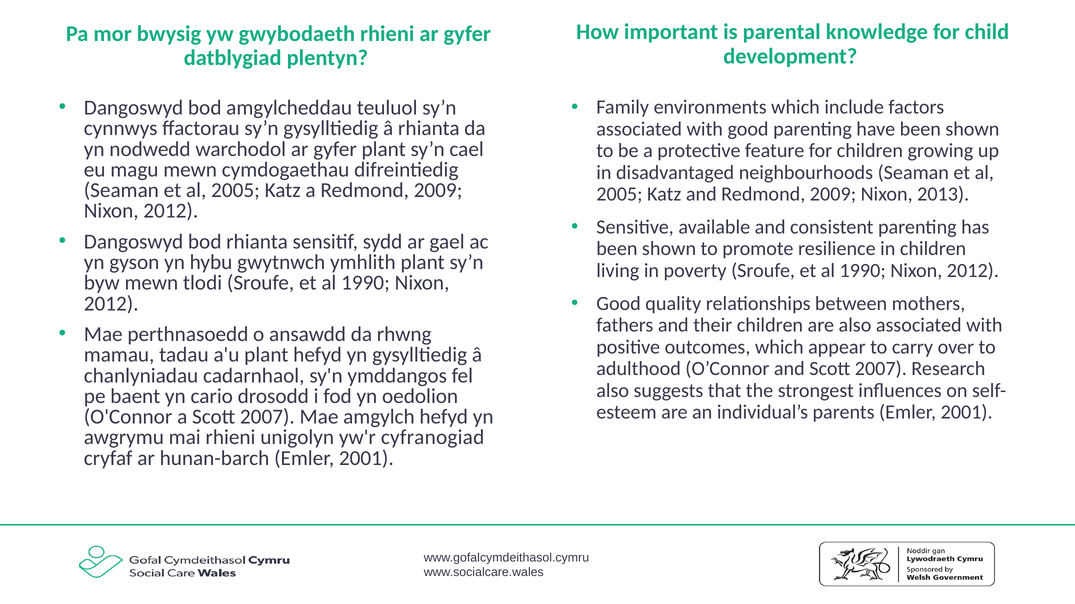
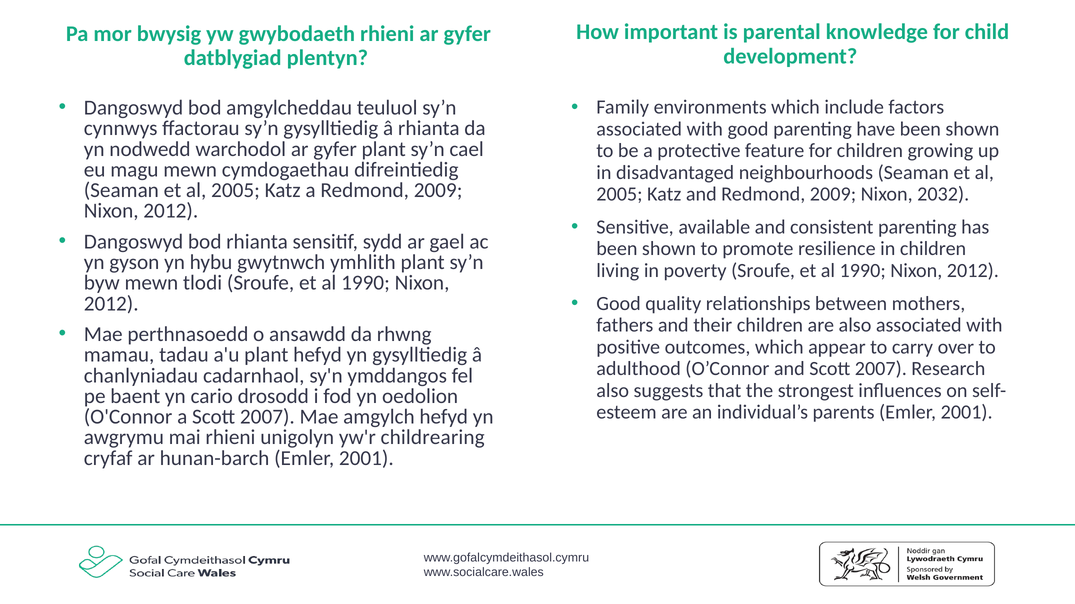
2013: 2013 -> 2032
cyfranogiad: cyfranogiad -> childrearing
